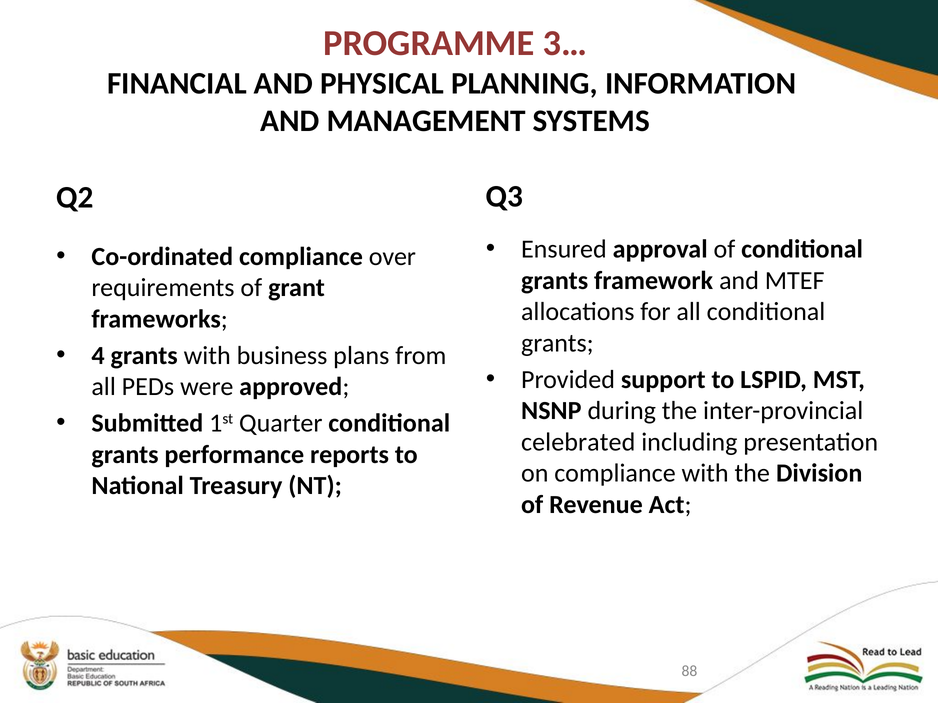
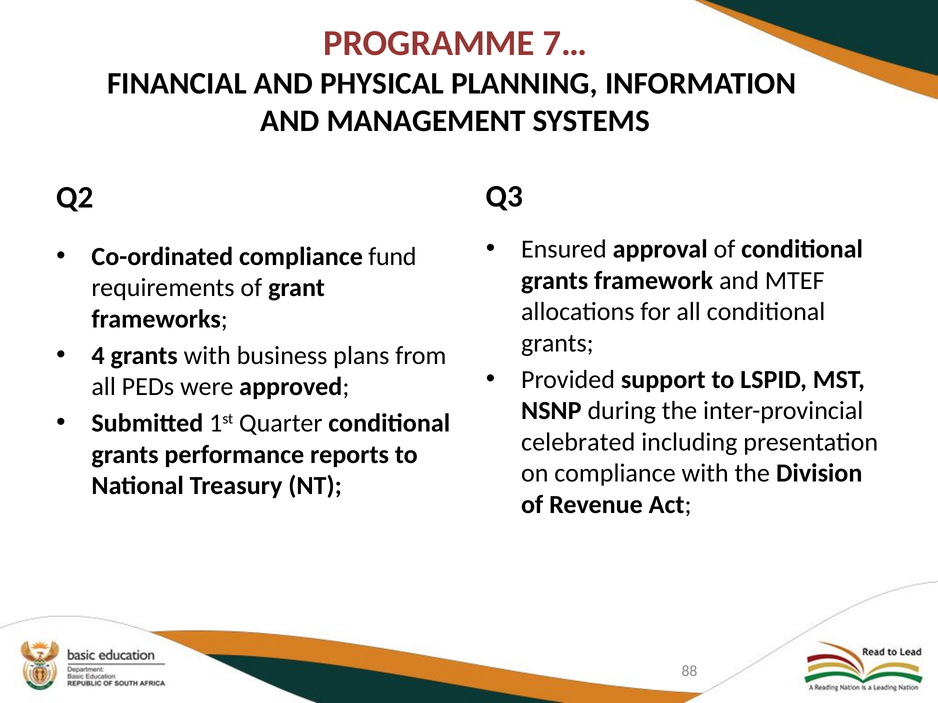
3…: 3… -> 7…
over: over -> fund
